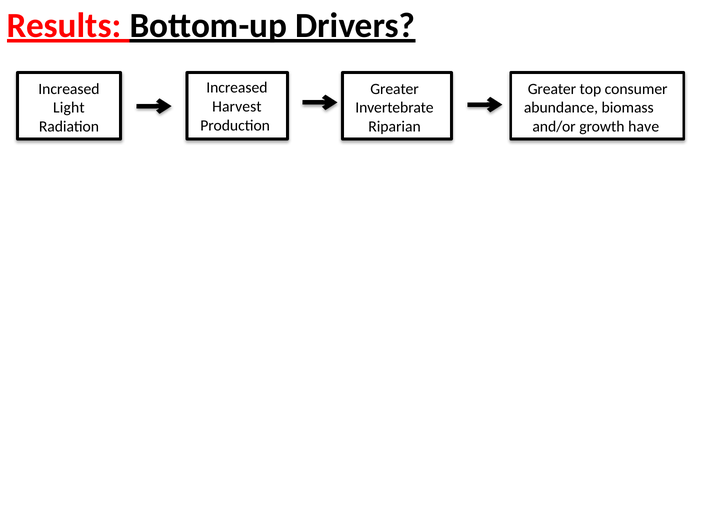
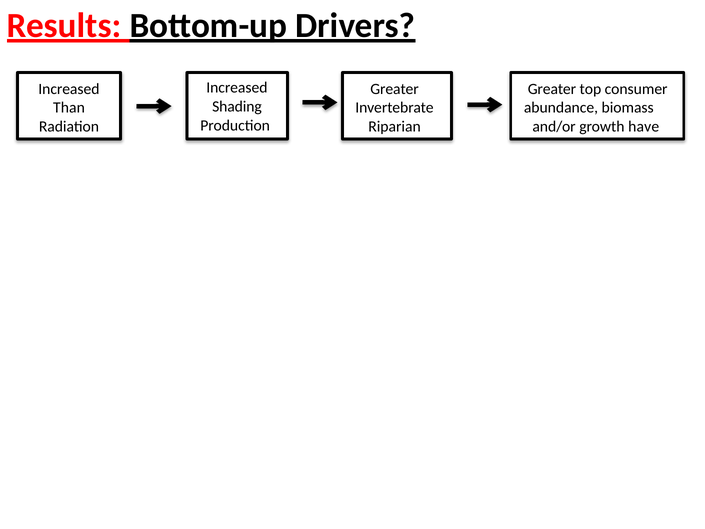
Harvest: Harvest -> Shading
Light: Light -> Than
